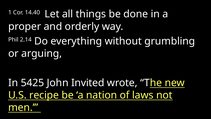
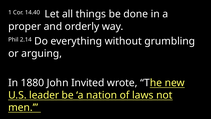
5425: 5425 -> 1880
recipe: recipe -> leader
